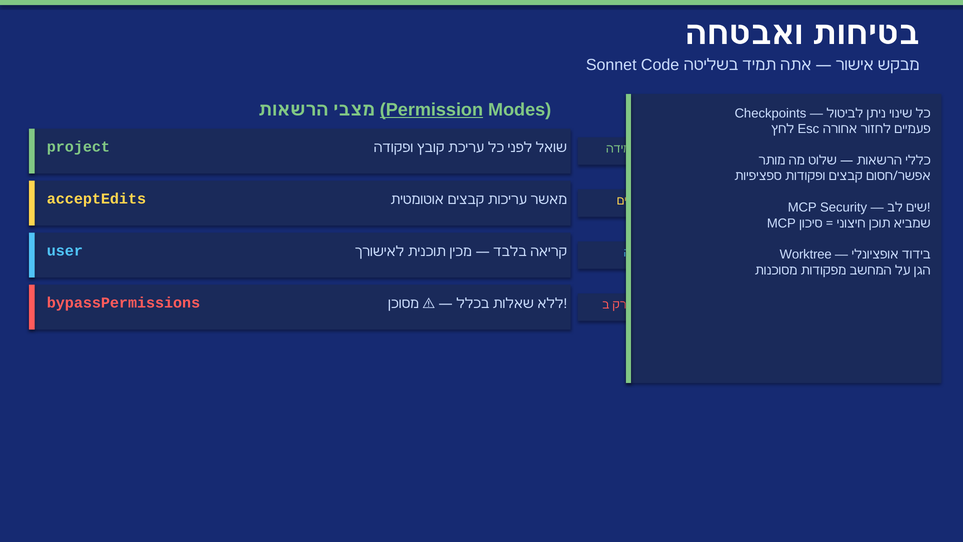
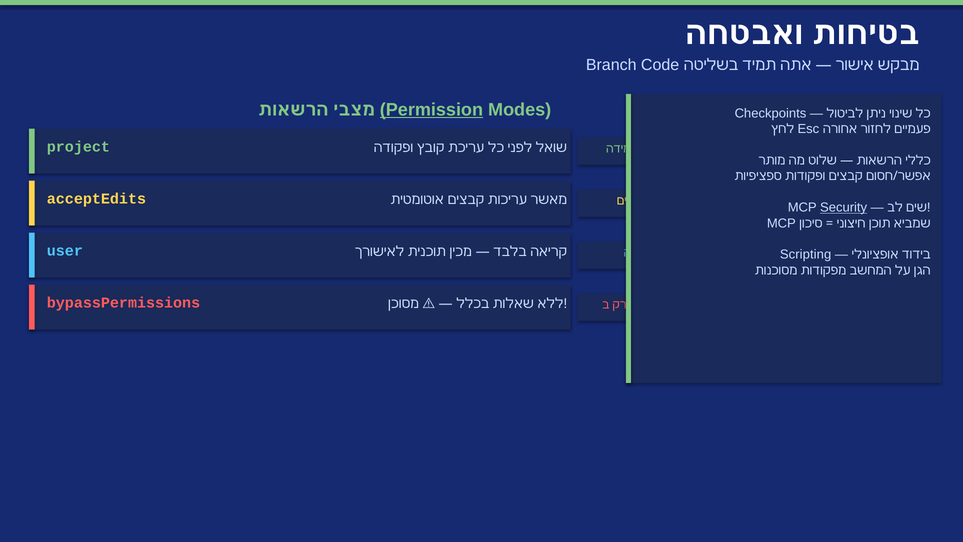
Sonnet: Sonnet -> Branch
Security underline: none -> present
Worktree: Worktree -> Scripting
